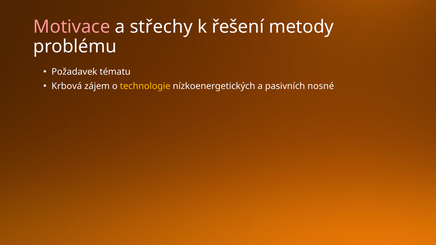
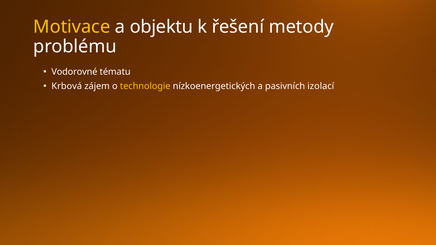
Motivace colour: pink -> yellow
střechy: střechy -> objektu
Požadavek: Požadavek -> Vodorovné
nosné: nosné -> izolací
